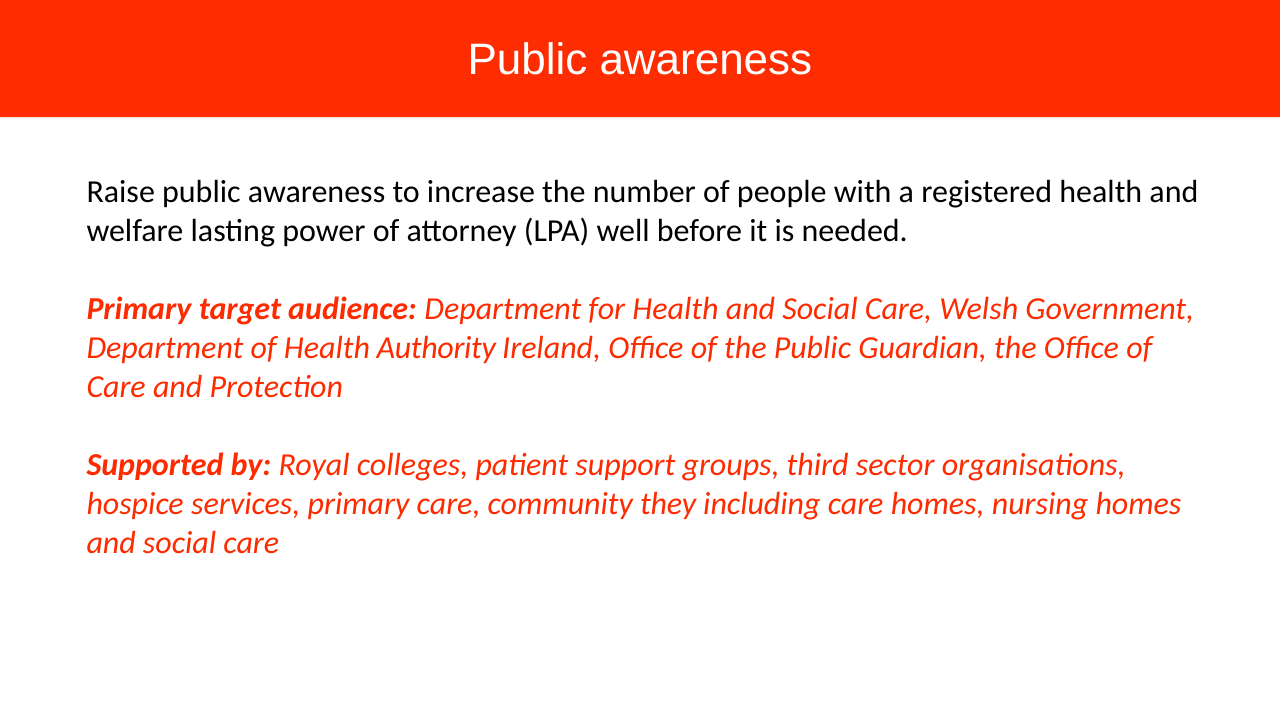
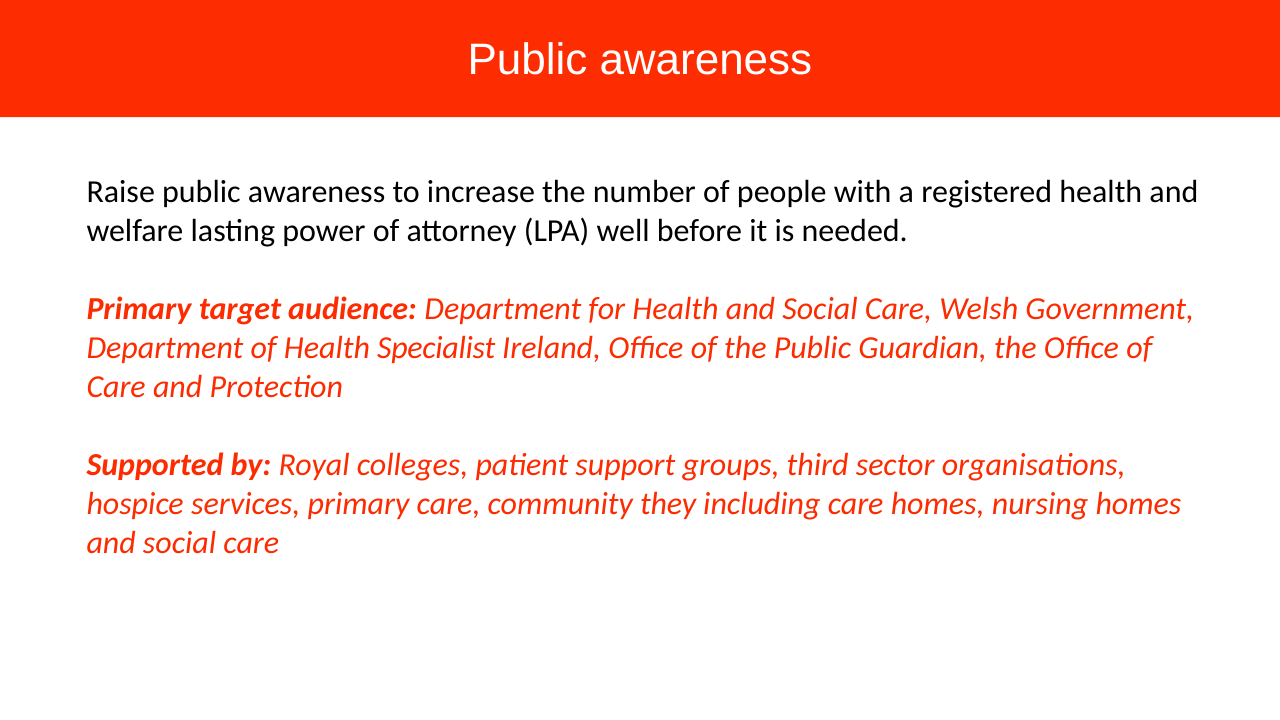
Authority: Authority -> Specialist
